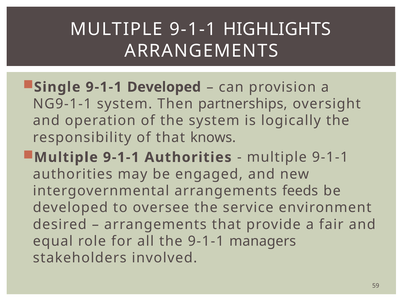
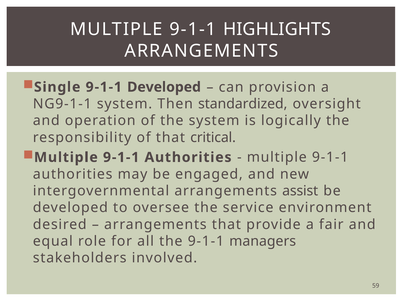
partnerships: partnerships -> standardized
knows: knows -> critical
feeds: feeds -> assist
